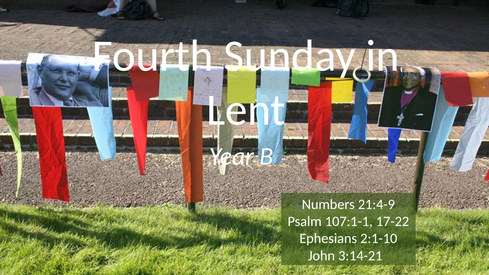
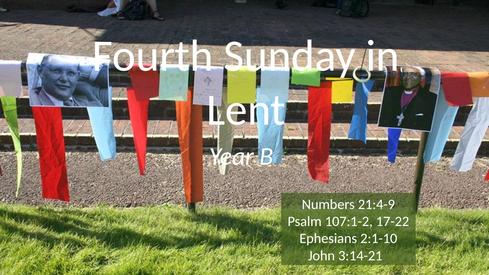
107:1-1: 107:1-1 -> 107:1-2
